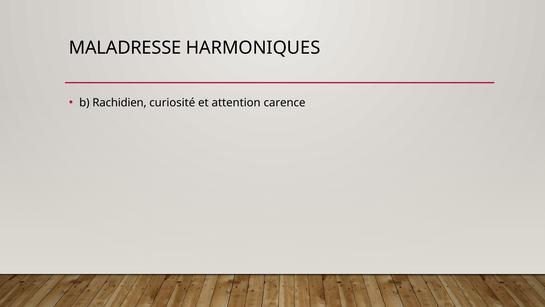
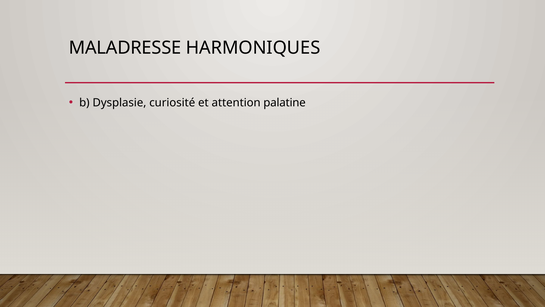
Rachidien: Rachidien -> Dysplasie
carence: carence -> palatine
